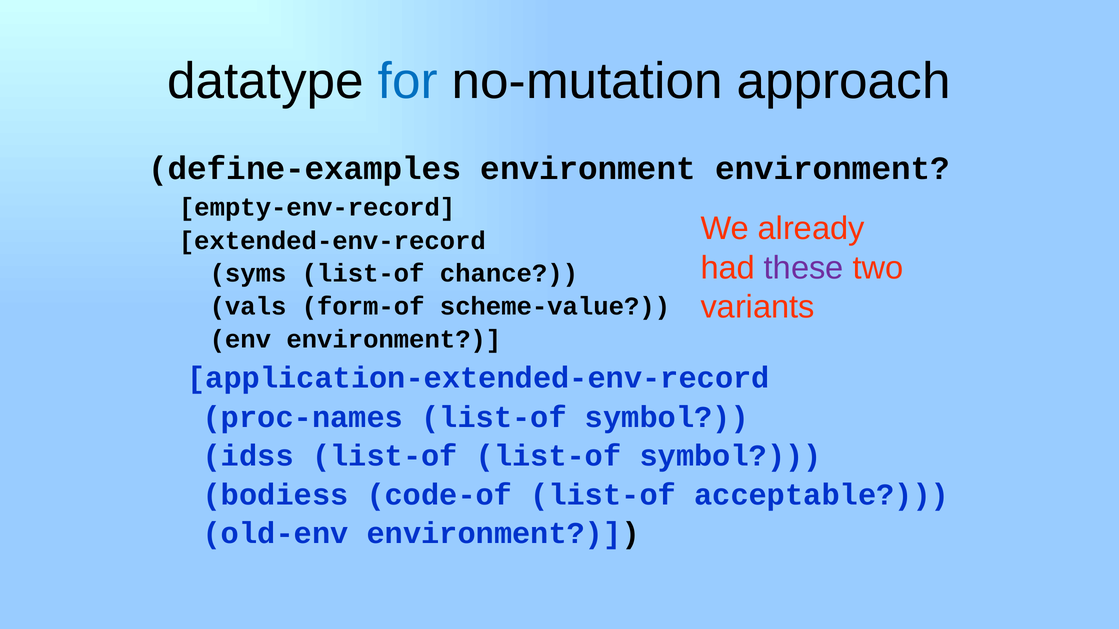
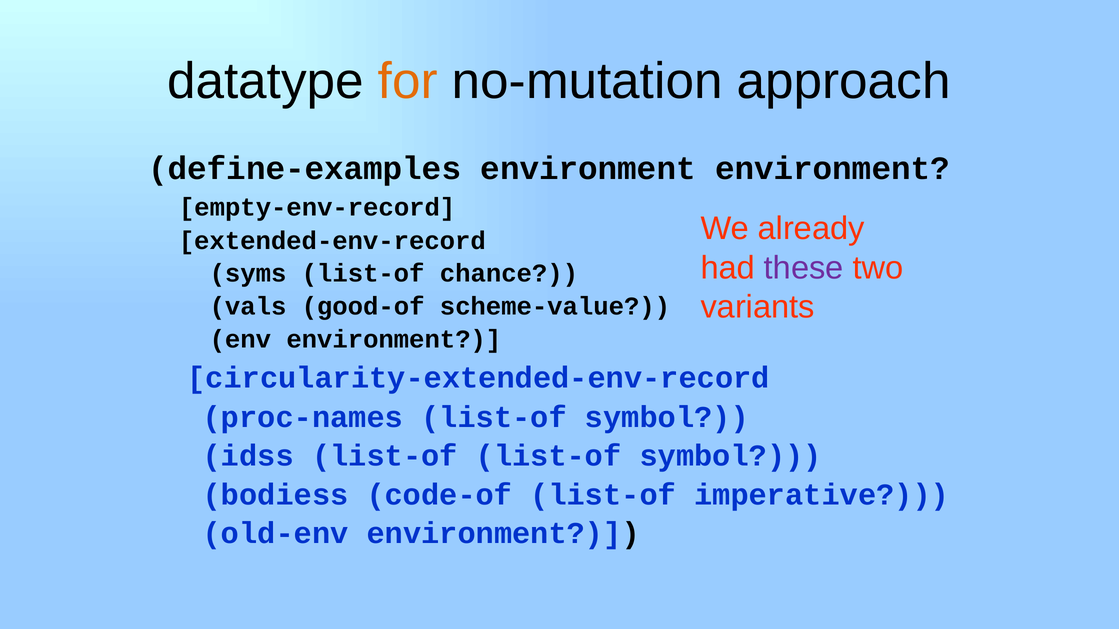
for colour: blue -> orange
form-of: form-of -> good-of
application-extended-env-record: application-extended-env-record -> circularity-extended-env-record
acceptable: acceptable -> imperative
